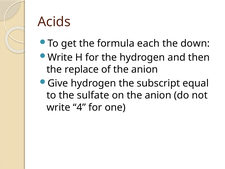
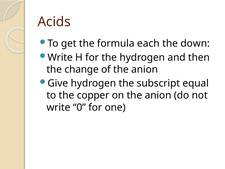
replace: replace -> change
sulfate: sulfate -> copper
4: 4 -> 0
